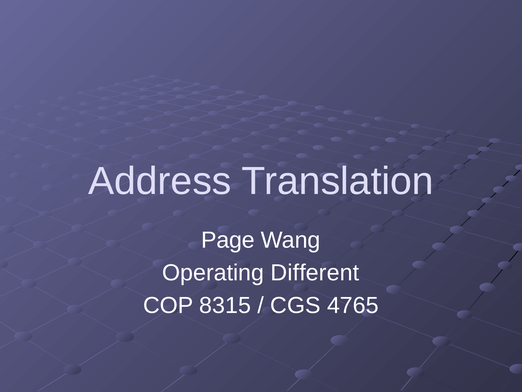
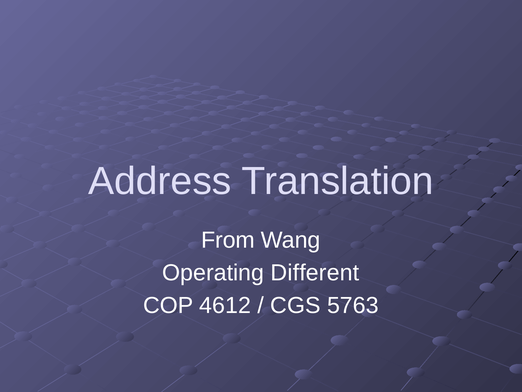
Page: Page -> From
8315: 8315 -> 4612
4765: 4765 -> 5763
